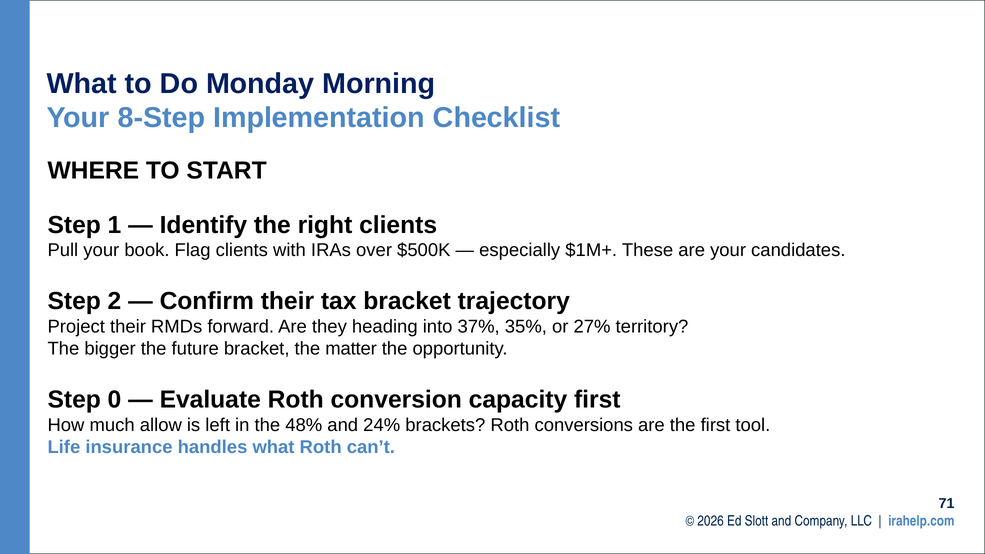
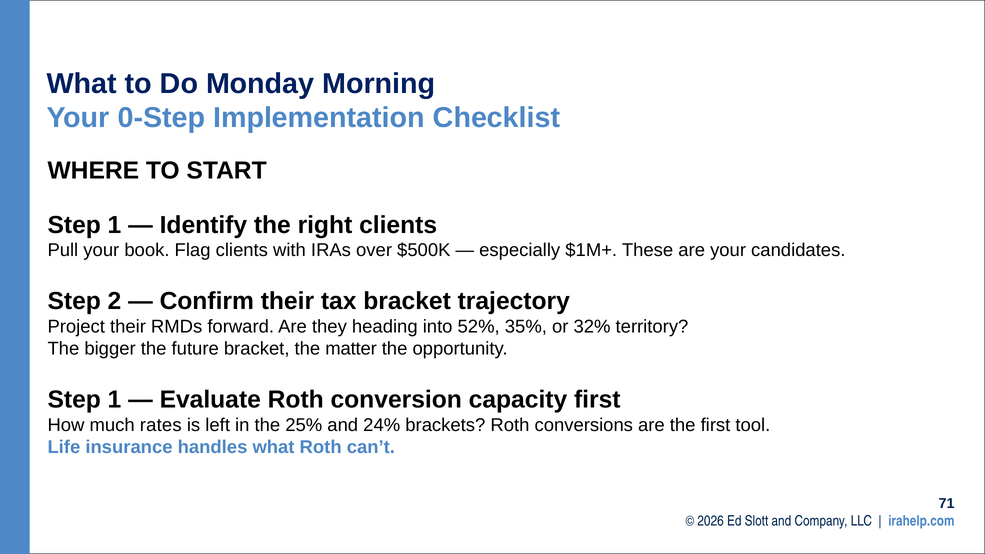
8-Step: 8-Step -> 0-Step
37%: 37% -> 52%
27%: 27% -> 32%
0 at (114, 400): 0 -> 1
allow: allow -> rates
48%: 48% -> 25%
